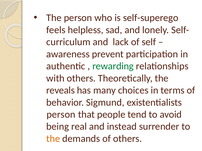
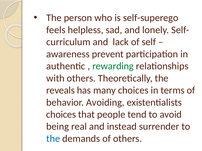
Sigmund: Sigmund -> Avoiding
person at (61, 115): person -> choices
the at (53, 139) colour: orange -> blue
